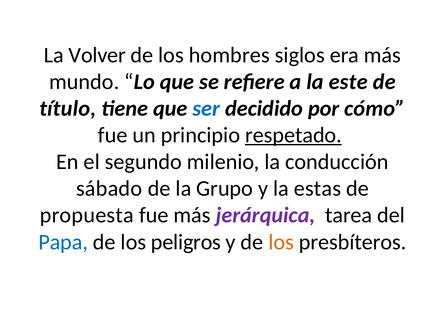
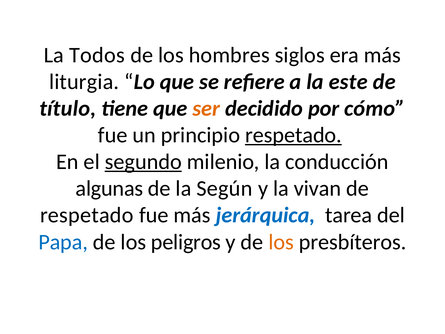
Volver: Volver -> Todos
mundo: mundo -> liturgia
ser colour: blue -> orange
segundo underline: none -> present
sábado: sábado -> algunas
Grupo: Grupo -> Según
estas: estas -> vivan
propuesta at (87, 215): propuesta -> respetado
jerárquica colour: purple -> blue
